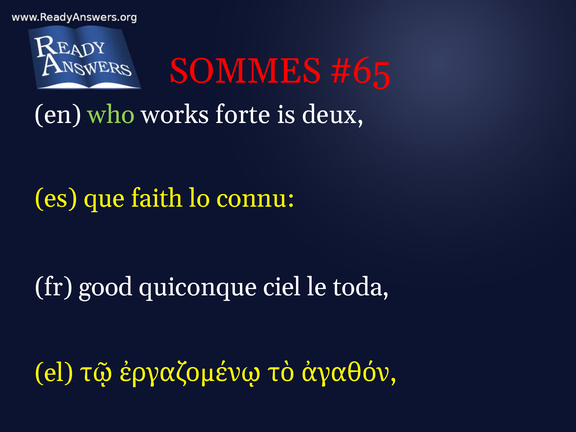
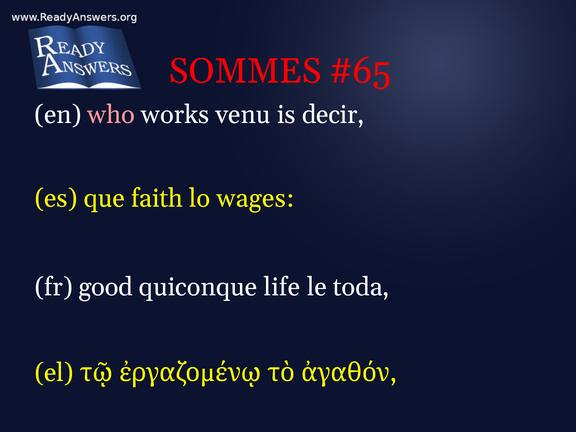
who colour: light green -> pink
forte: forte -> venu
deux: deux -> decir
connu: connu -> wages
ciel: ciel -> life
